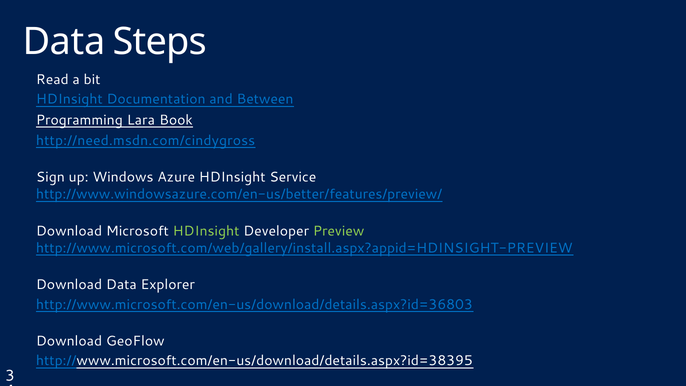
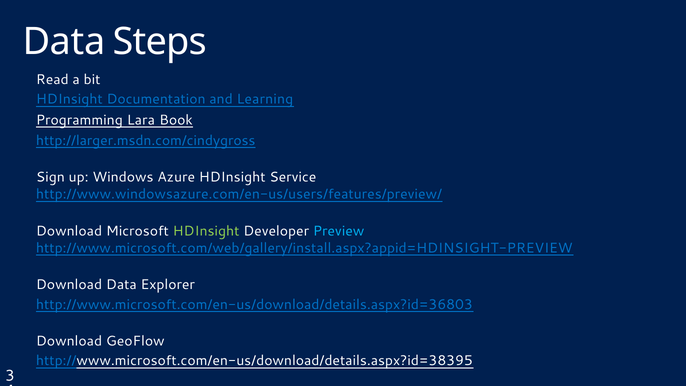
Between: Between -> Learning
http://need.msdn.com/cindygross: http://need.msdn.com/cindygross -> http://larger.msdn.com/cindygross
http://www.windowsazure.com/en-us/better/features/preview/: http://www.windowsazure.com/en-us/better/features/preview/ -> http://www.windowsazure.com/en-us/users/features/preview/
Preview colour: light green -> light blue
